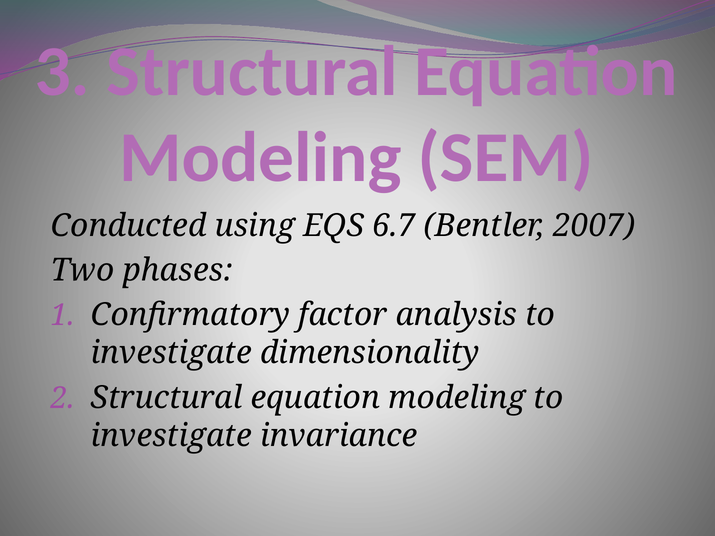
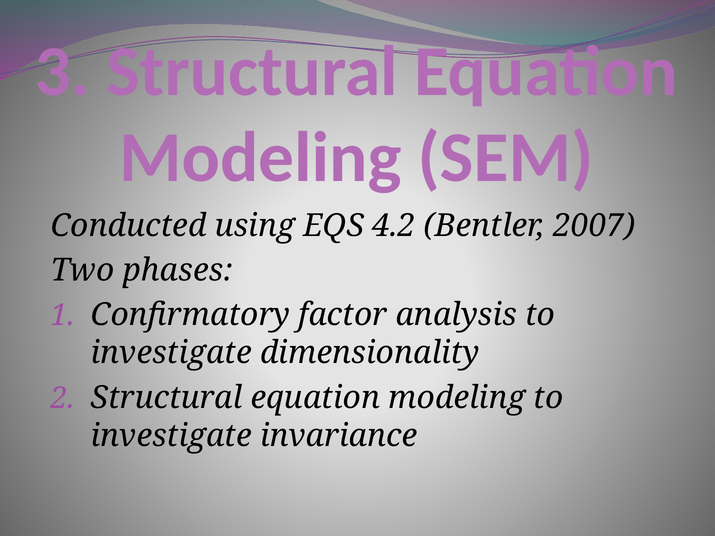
6.7: 6.7 -> 4.2
